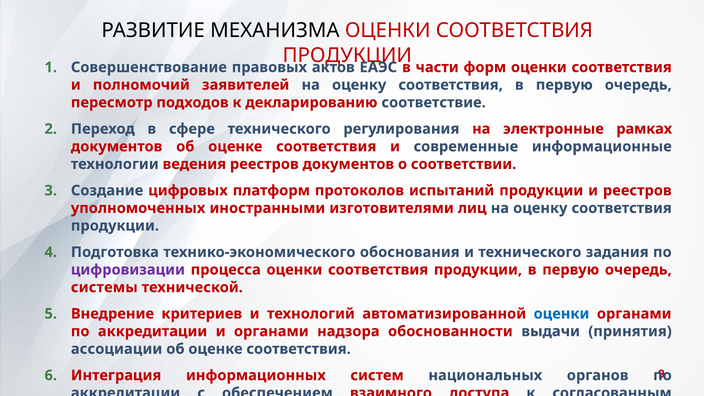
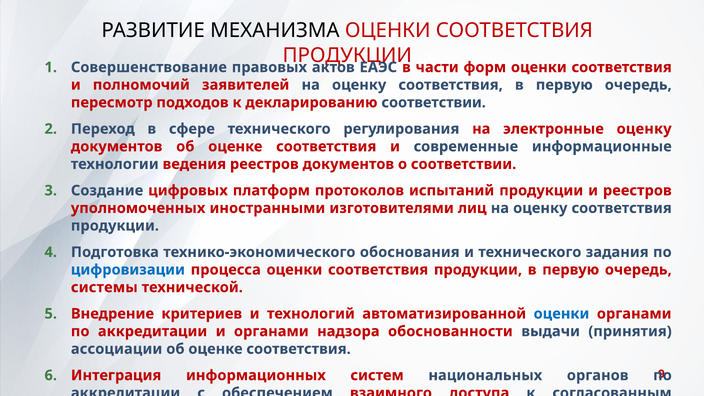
декларированию соответствие: соответствие -> соответствии
электронные рамках: рамках -> оценку
цифровизации colour: purple -> blue
